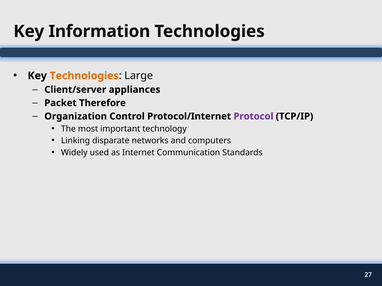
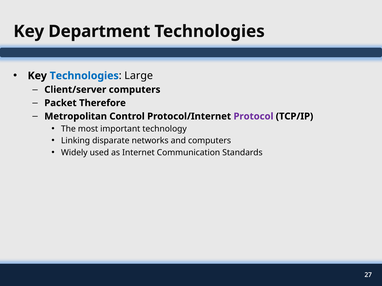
Information: Information -> Department
Technologies at (84, 76) colour: orange -> blue
Client/server appliances: appliances -> computers
Organization: Organization -> Metropolitan
